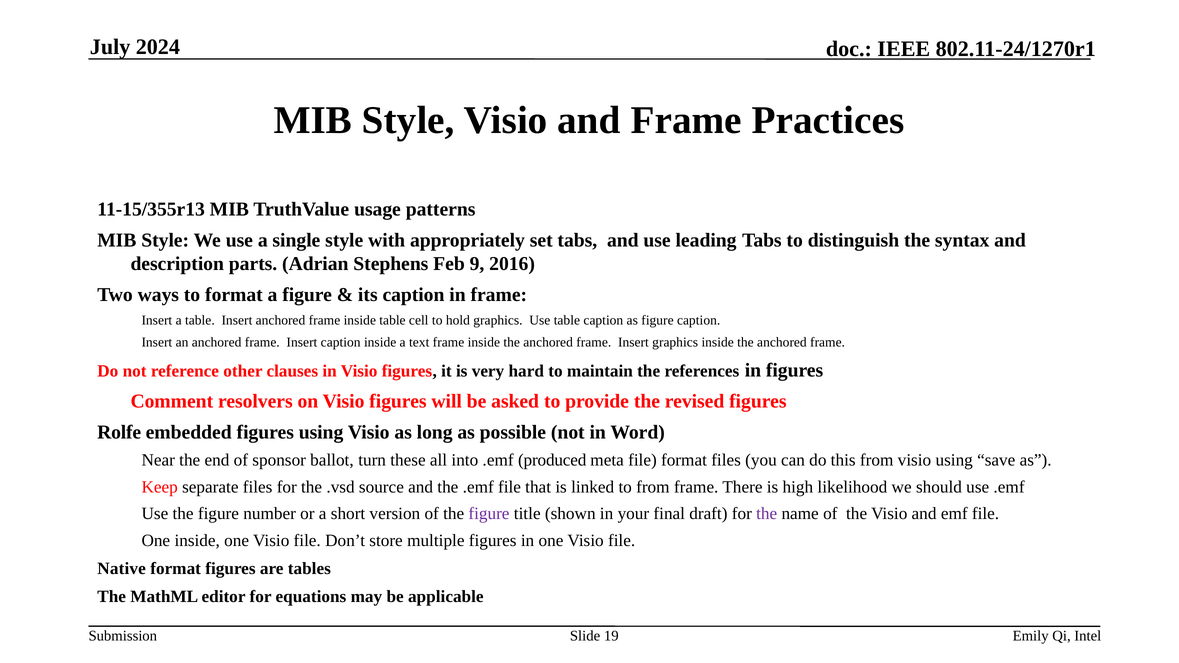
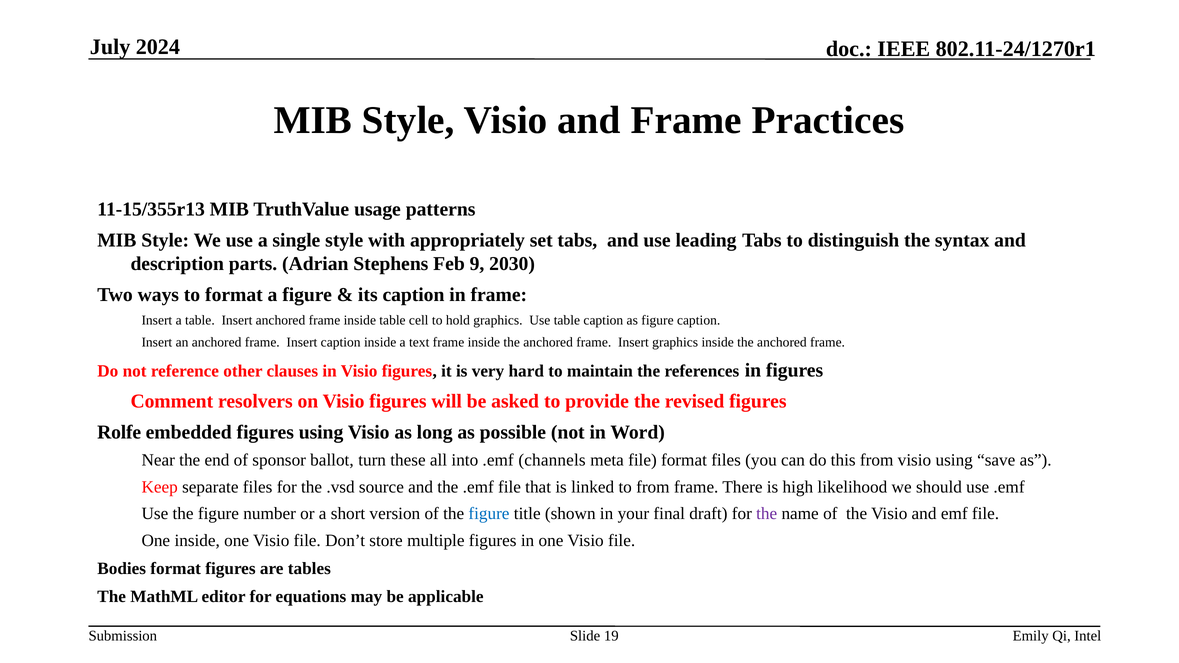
2016: 2016 -> 2030
produced: produced -> channels
figure at (489, 514) colour: purple -> blue
Native: Native -> Bodies
